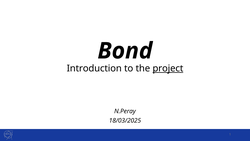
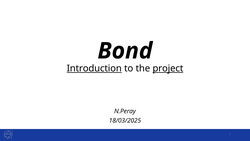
Introduction underline: none -> present
